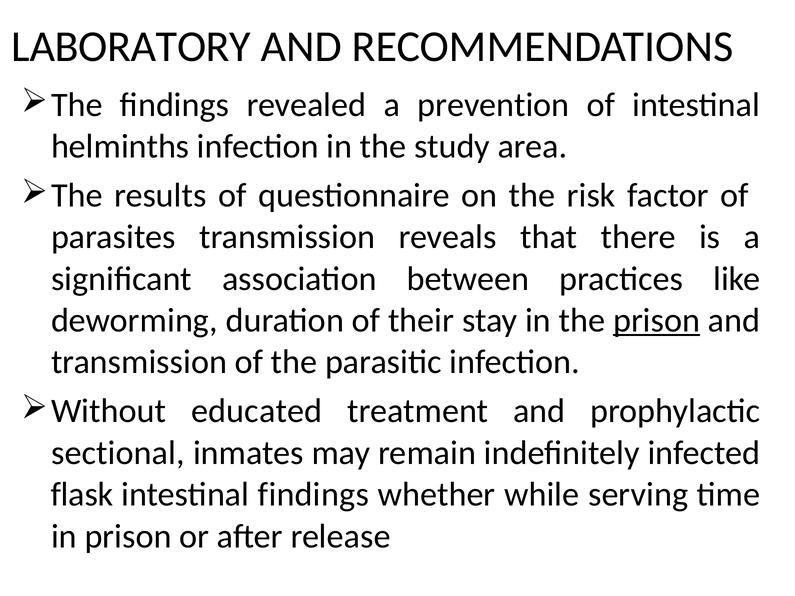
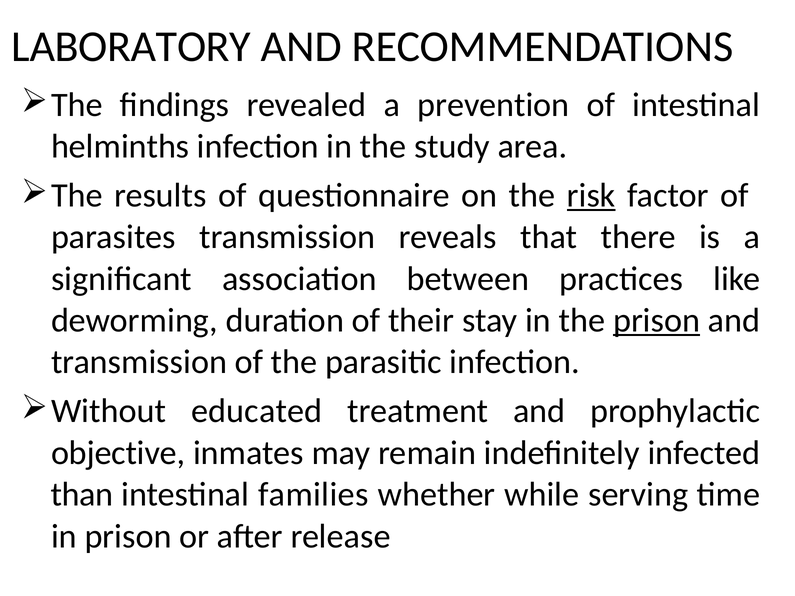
risk underline: none -> present
sectional: sectional -> objective
flask: flask -> than
intestinal findings: findings -> families
